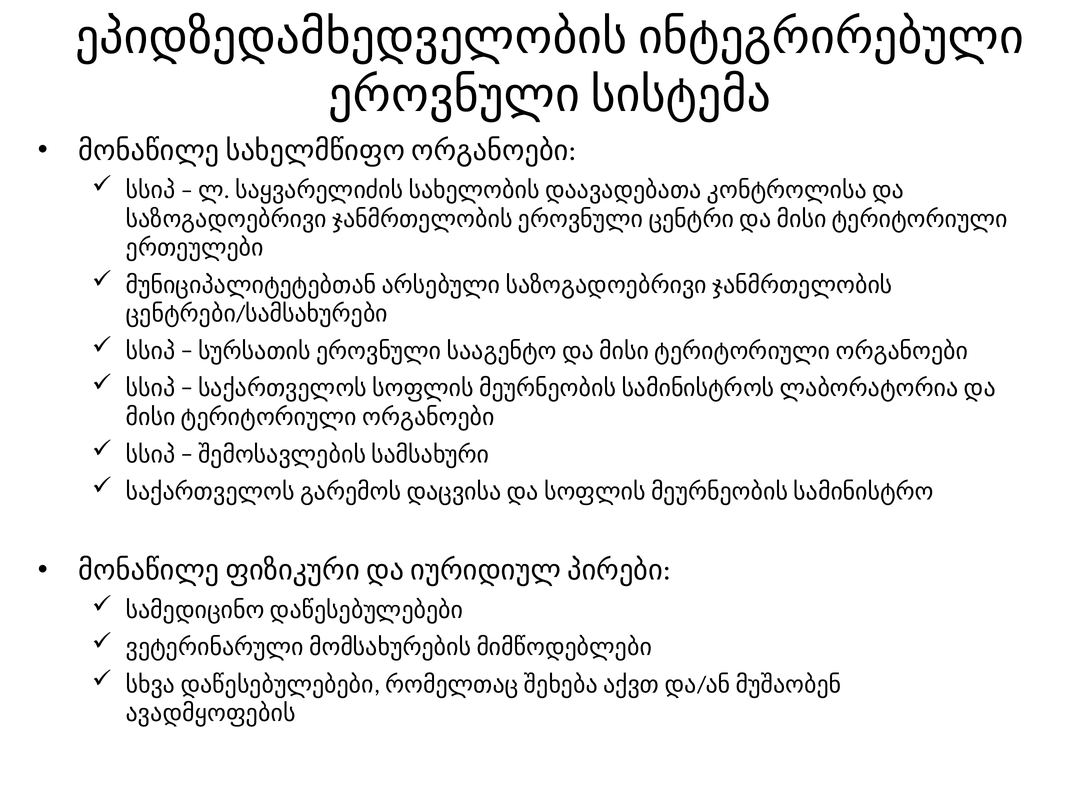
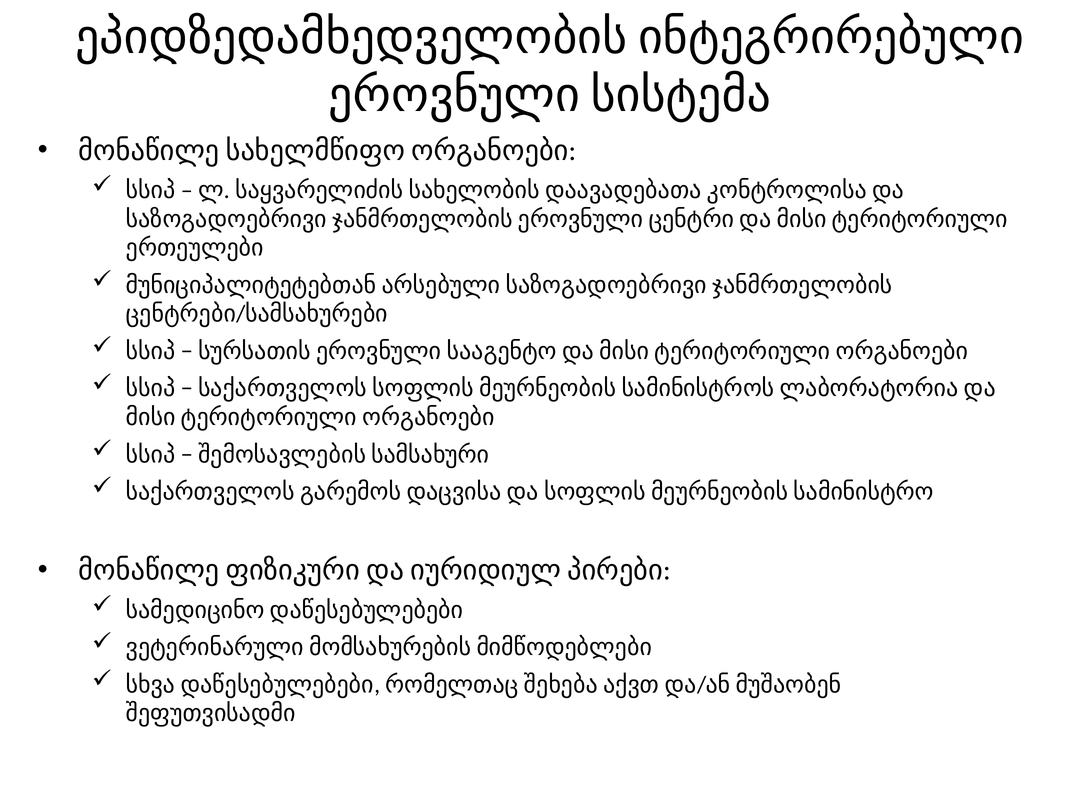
ავადმყოფების: ავადმყოფების -> შეფუთვისადმი
